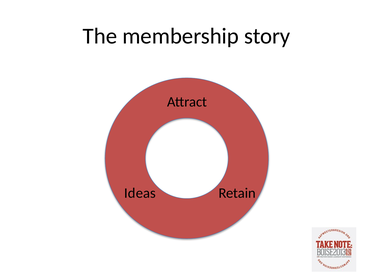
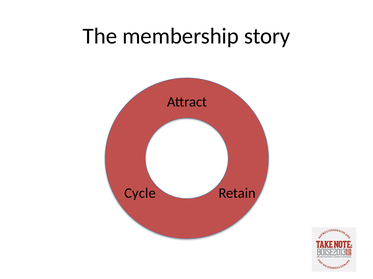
Ideas: Ideas -> Cycle
